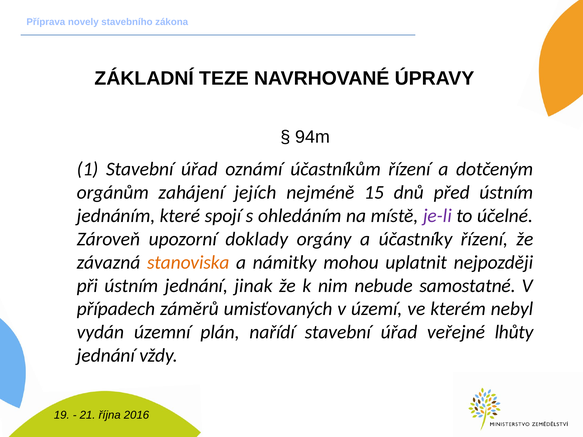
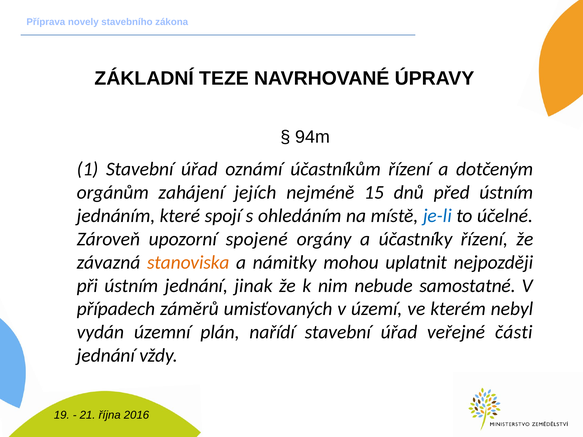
je-li colour: purple -> blue
doklady: doklady -> spojené
lhůty: lhůty -> části
